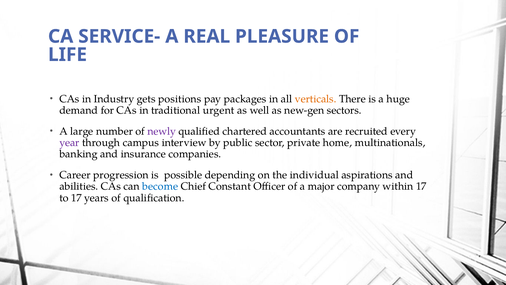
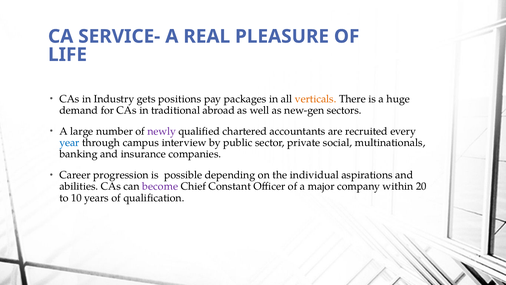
urgent: urgent -> abroad
year colour: purple -> blue
home: home -> social
become colour: blue -> purple
within 17: 17 -> 20
to 17: 17 -> 10
